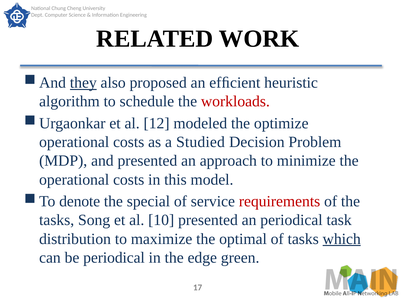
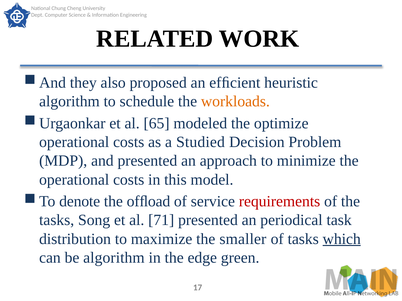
they underline: present -> none
workloads colour: red -> orange
12: 12 -> 65
special: special -> ofﬂoad
10: 10 -> 71
optimal: optimal -> smaller
be periodical: periodical -> algorithm
